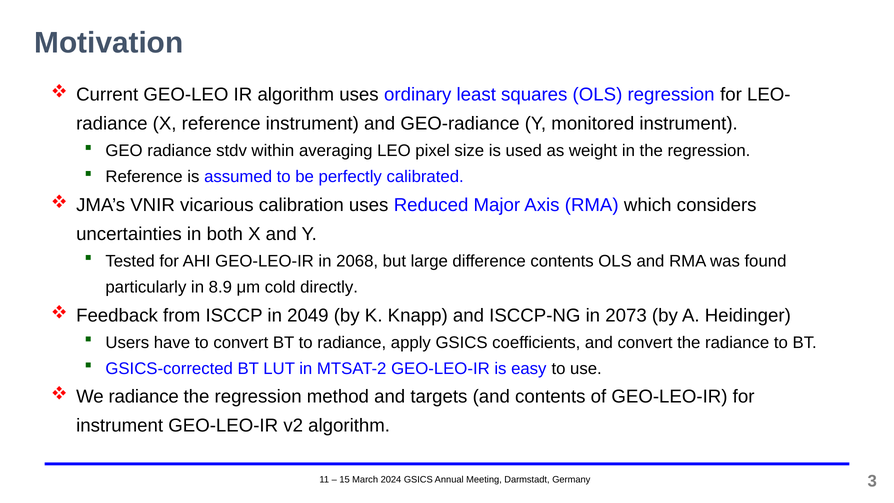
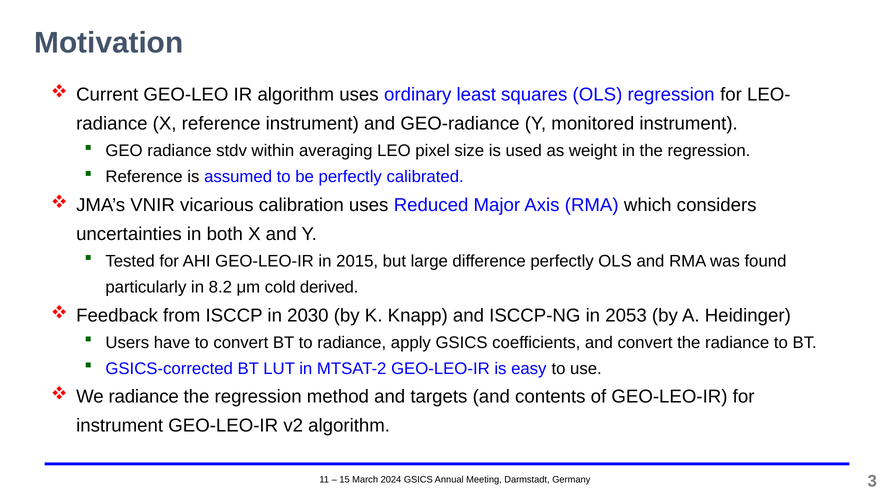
2068: 2068 -> 2015
difference contents: contents -> perfectly
8.9: 8.9 -> 8.2
directly: directly -> derived
2049: 2049 -> 2030
2073: 2073 -> 2053
